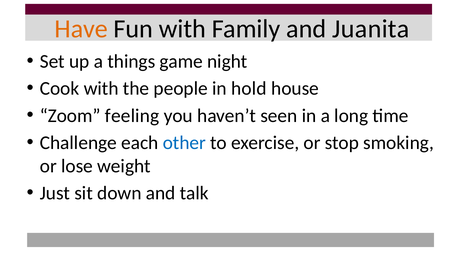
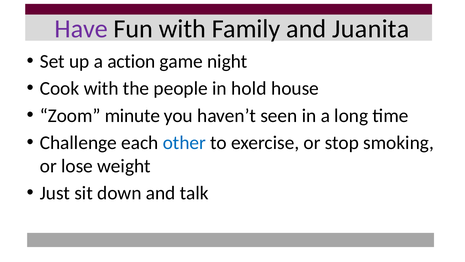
Have colour: orange -> purple
things: things -> action
feeling: feeling -> minute
